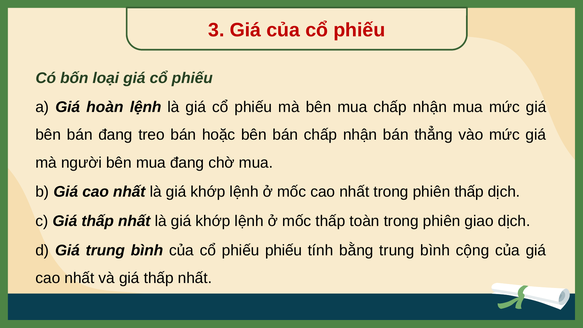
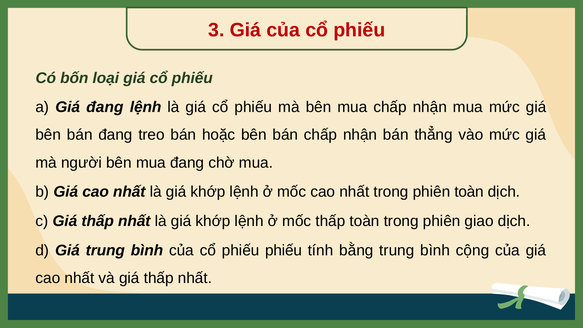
Giá hoàn: hoàn -> đang
phiên thấp: thấp -> toàn
